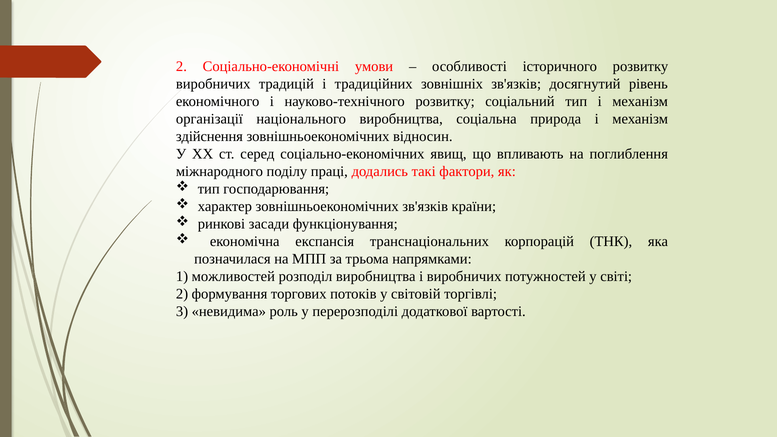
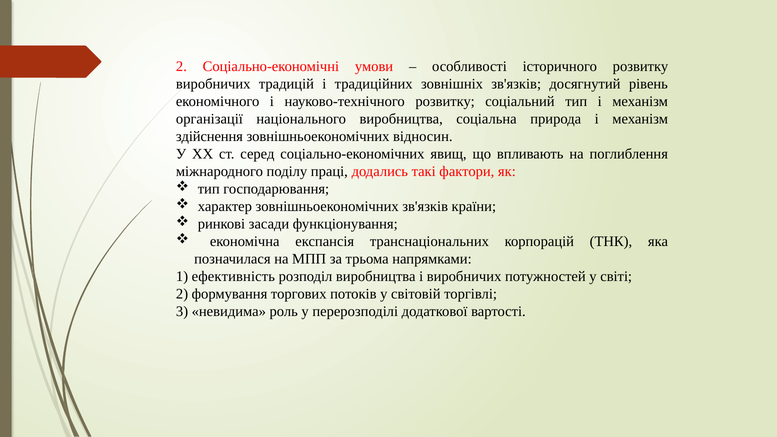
можливостей: можливостей -> ефективність
